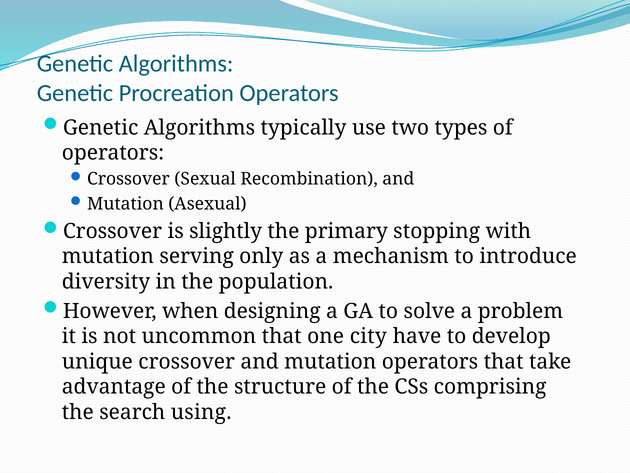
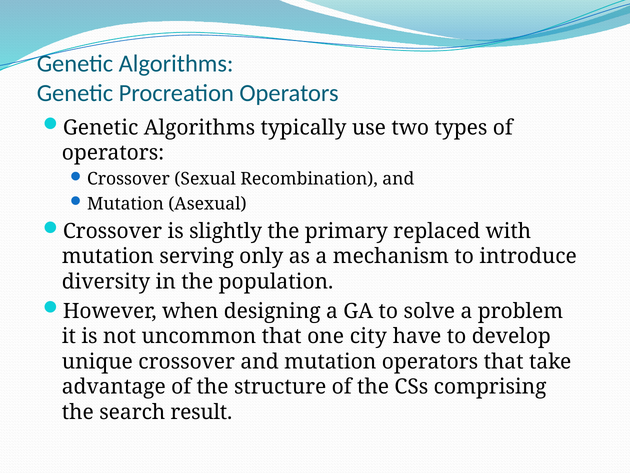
stopping: stopping -> replaced
using: using -> result
